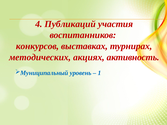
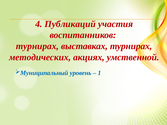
конкурсов at (37, 46): конкурсов -> турнирах
активность: активность -> умственной
